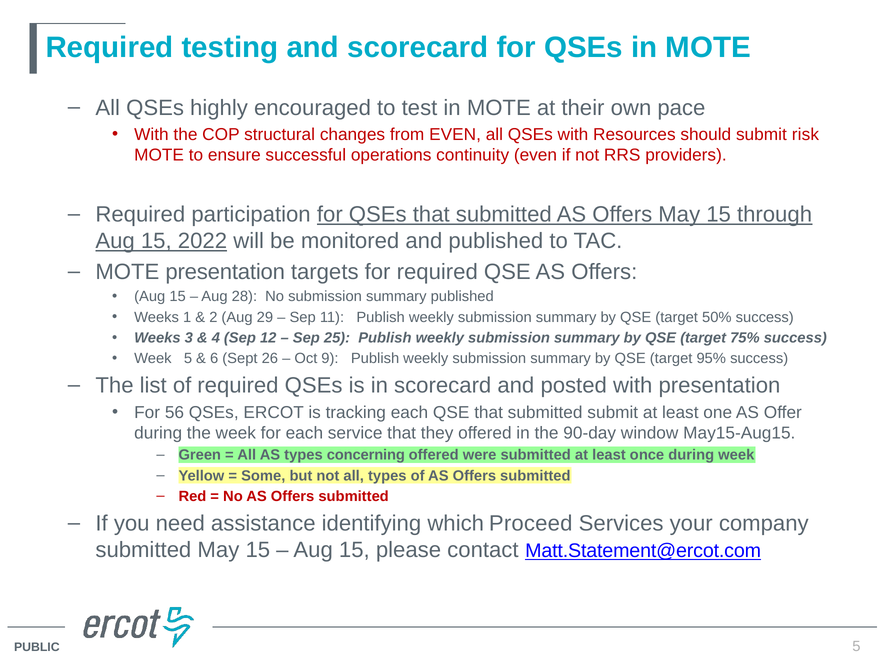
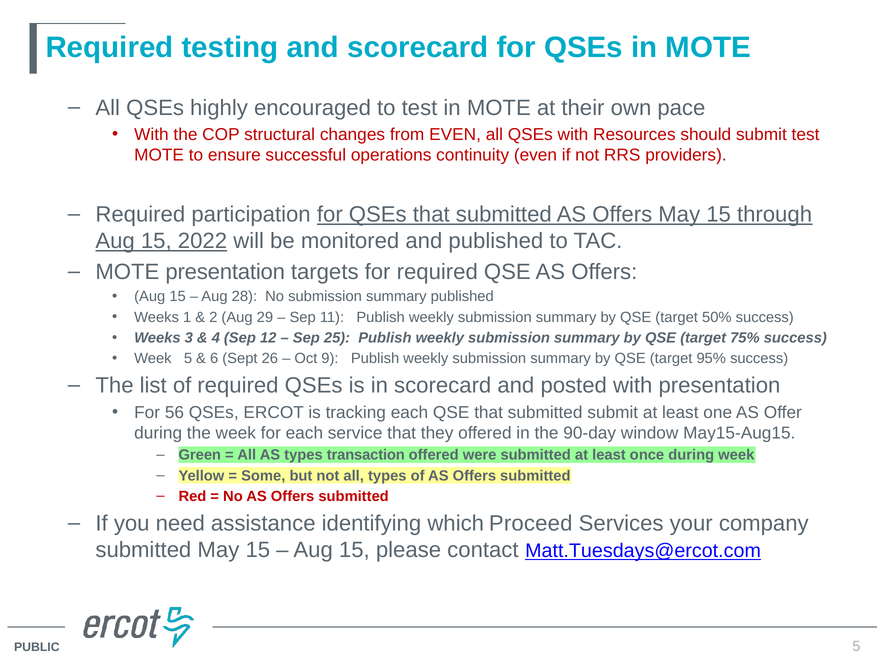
submit risk: risk -> test
concerning: concerning -> transaction
Matt.Statement@ercot.com: Matt.Statement@ercot.com -> Matt.Tuesdays@ercot.com
